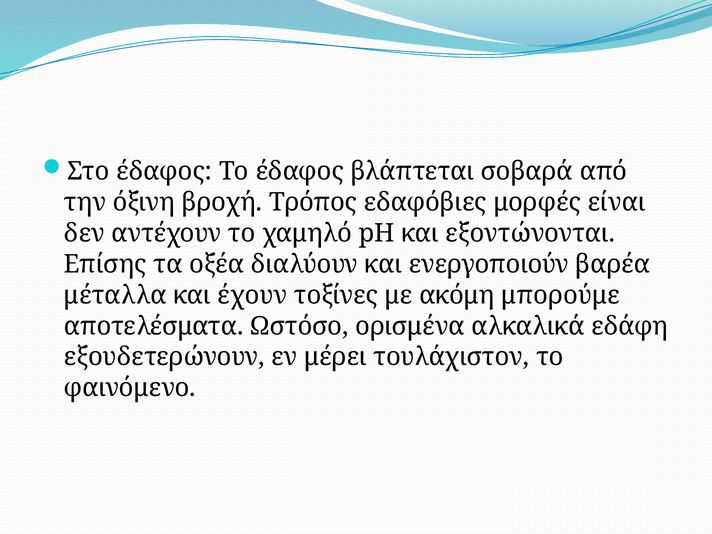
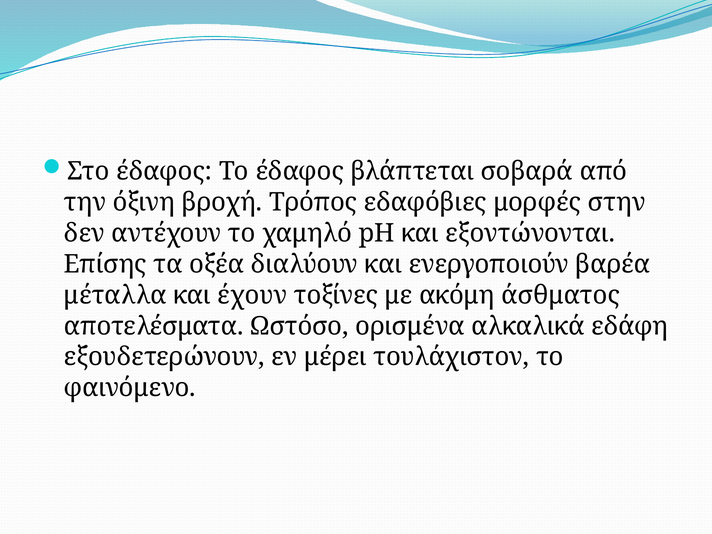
είναι: είναι -> στην
μπορούμε: μπορούμε -> άσθματος
